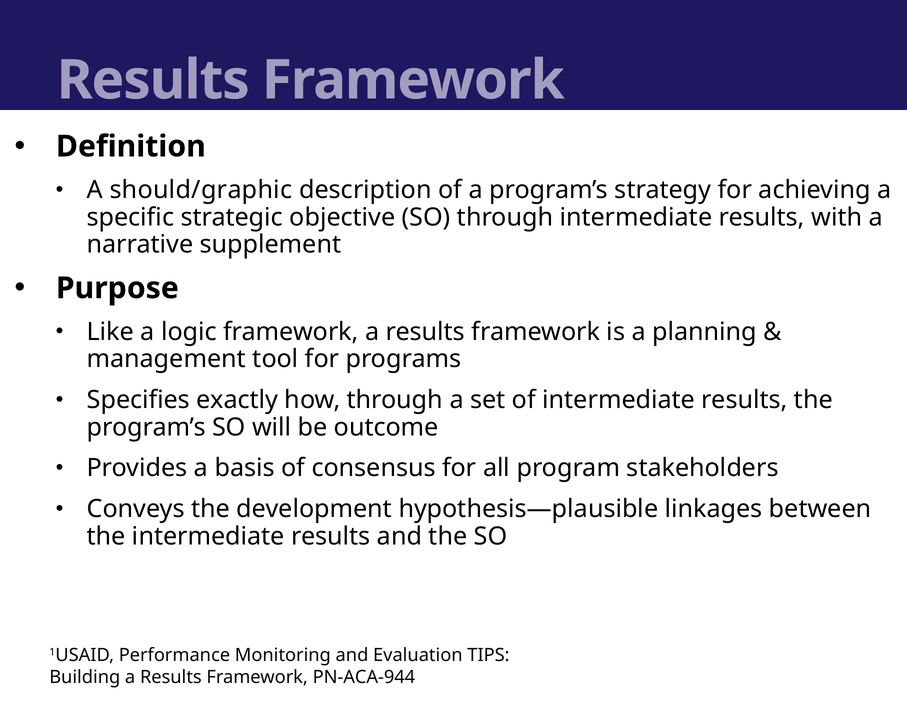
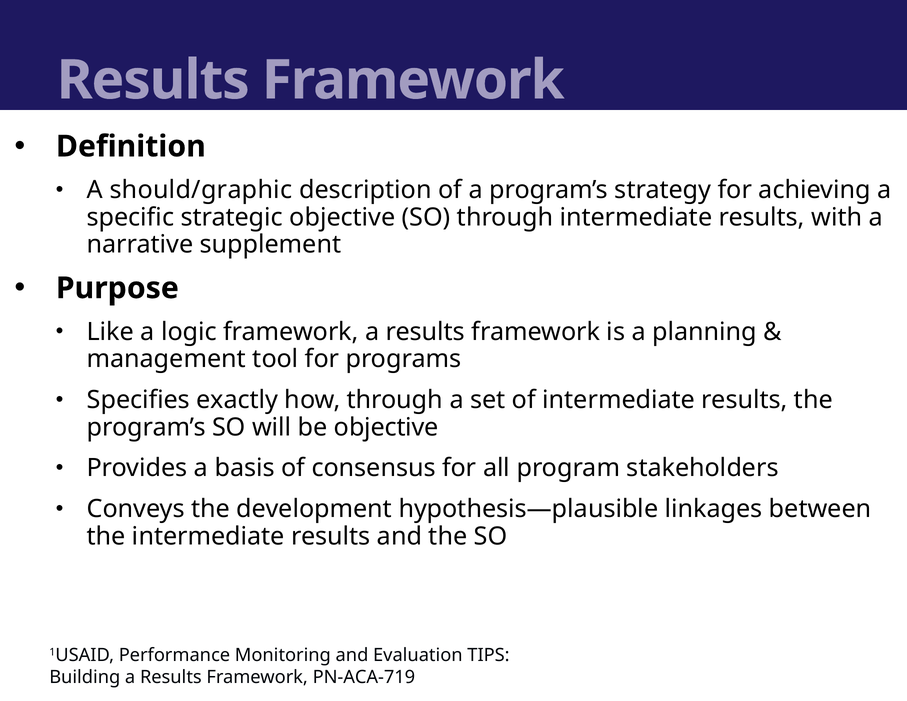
be outcome: outcome -> objective
PN-ACA-944: PN-ACA-944 -> PN-ACA-719
